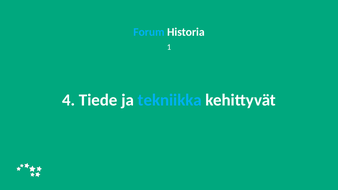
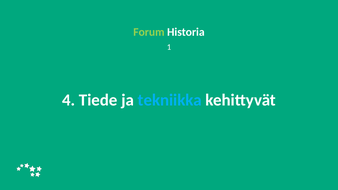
Forum colour: light blue -> light green
